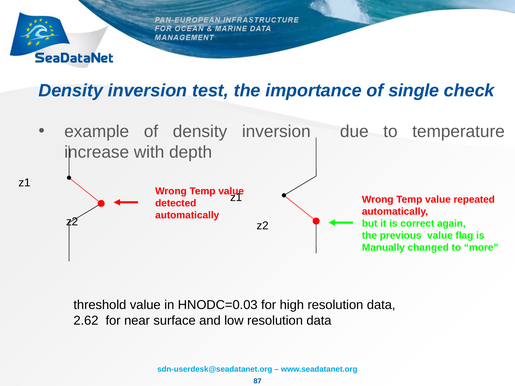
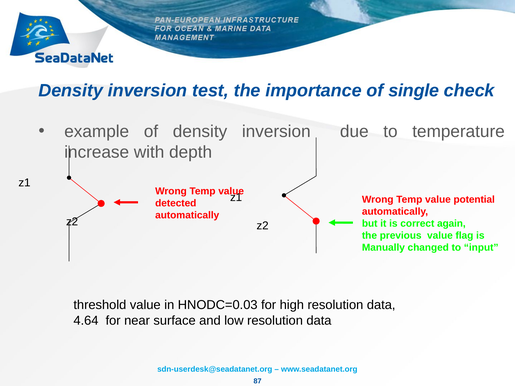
repeated: repeated -> potential
more: more -> input
2.62: 2.62 -> 4.64
